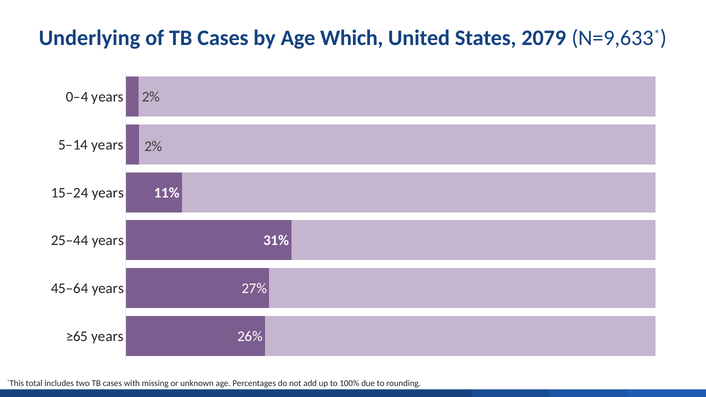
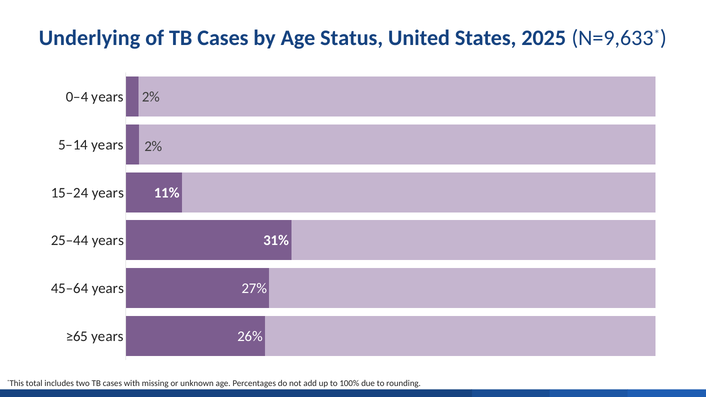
Which: Which -> Status
2079: 2079 -> 2025
